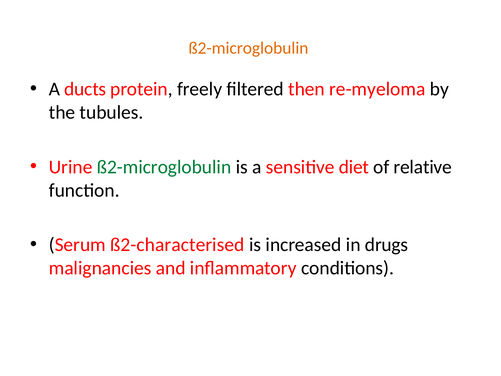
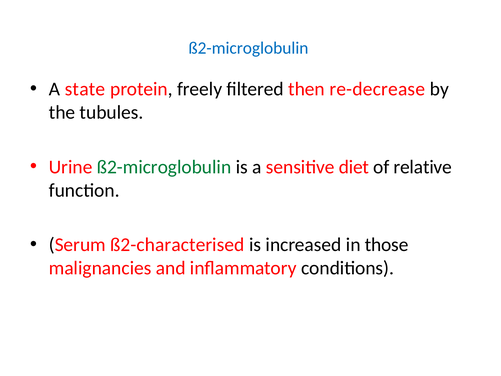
ß2-microglobulin at (248, 48) colour: orange -> blue
ducts: ducts -> state
re-myeloma: re-myeloma -> re-decrease
drugs: drugs -> those
